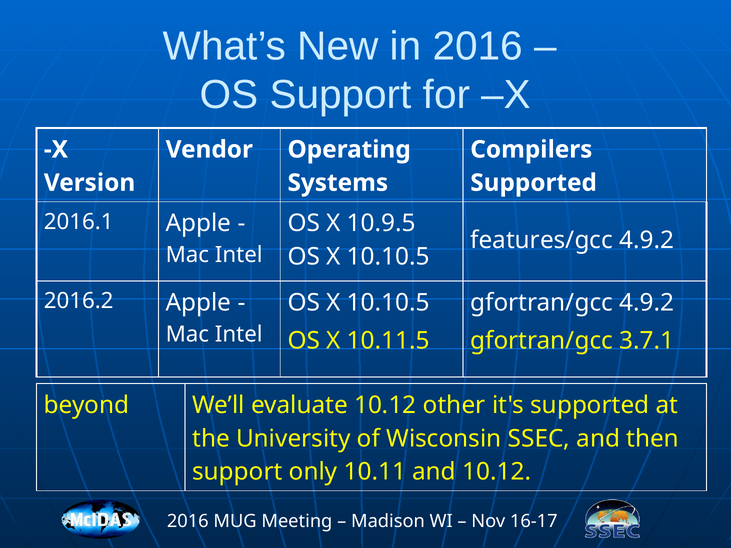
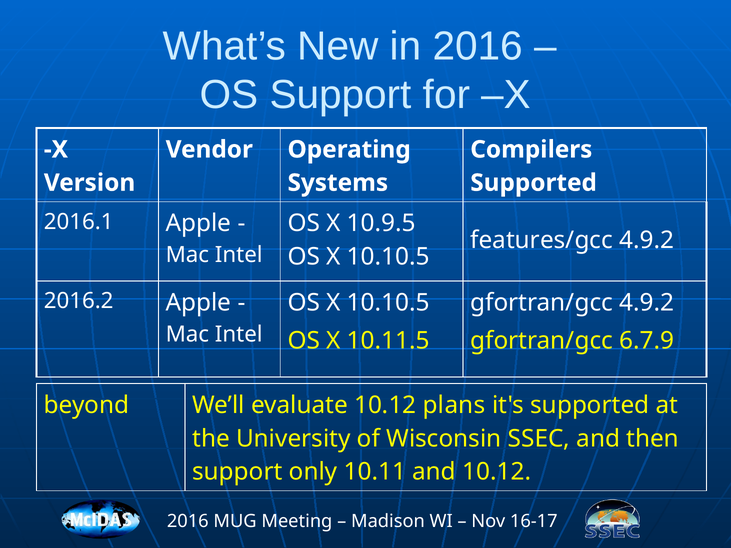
3.7.1: 3.7.1 -> 6.7.9
other: other -> plans
